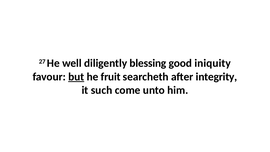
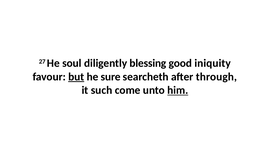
well: well -> soul
fruit: fruit -> sure
integrity: integrity -> through
him underline: none -> present
